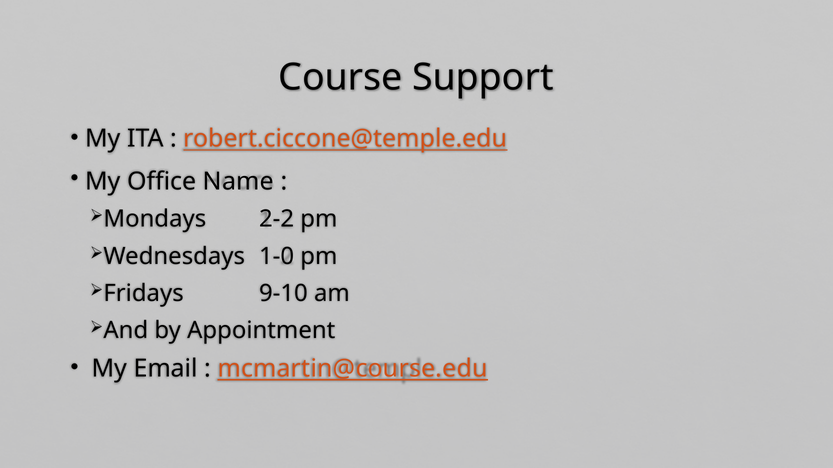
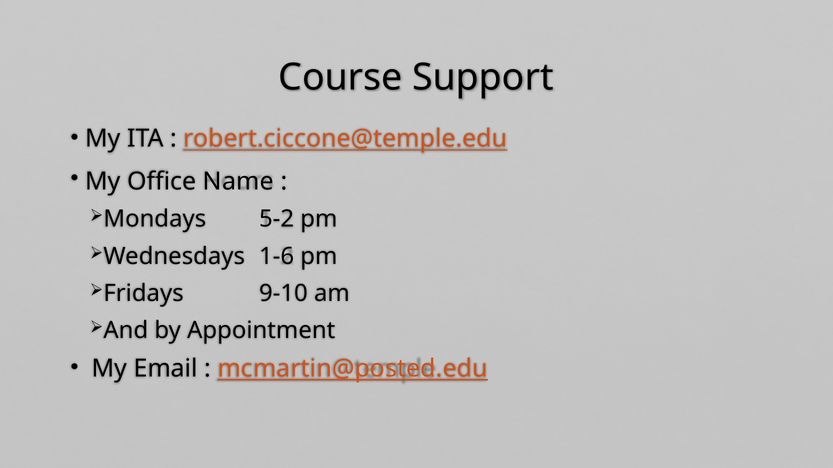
2-2: 2-2 -> 5-2
1-0: 1-0 -> 1-6
mcmartin@course.edu: mcmartin@course.edu -> mcmartin@posted.edu
